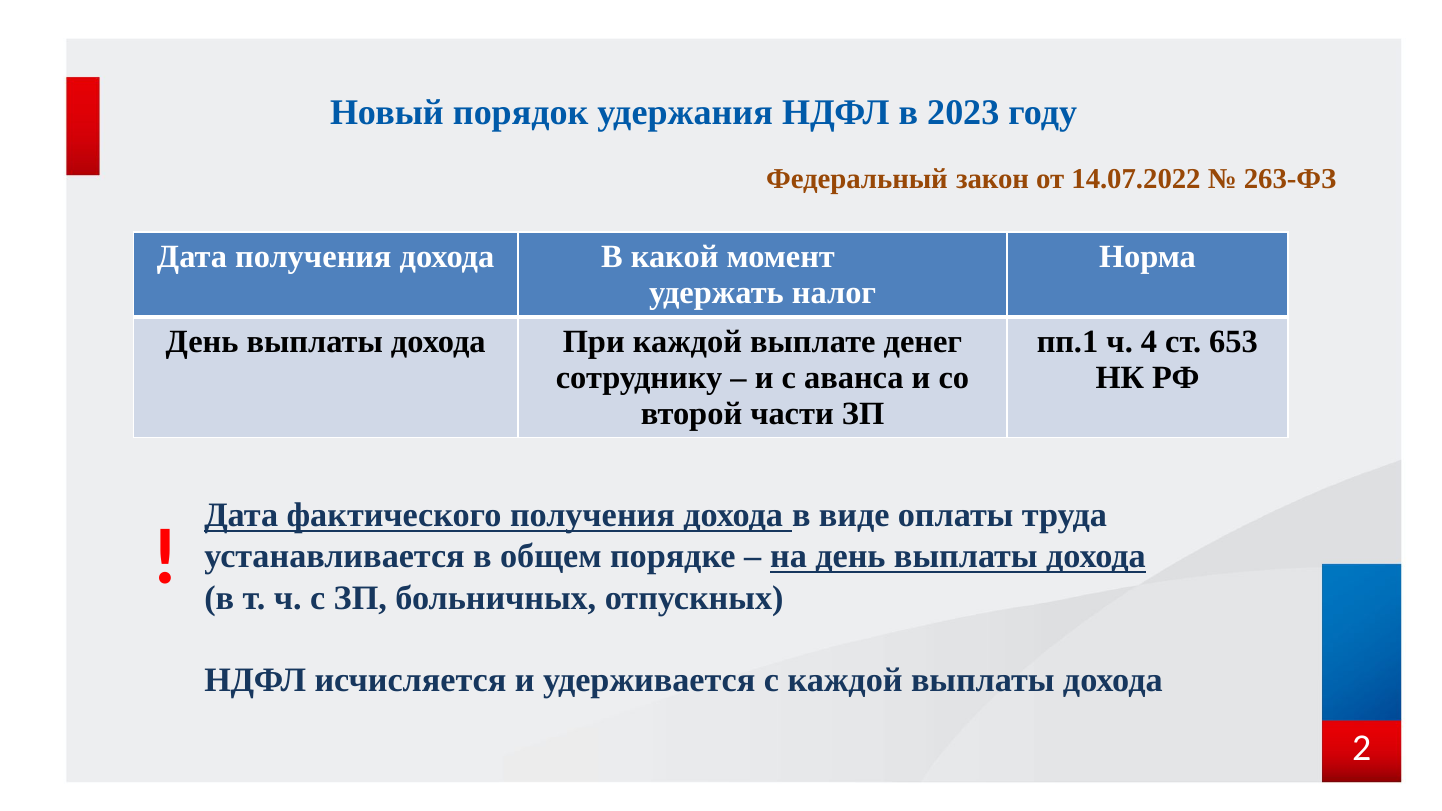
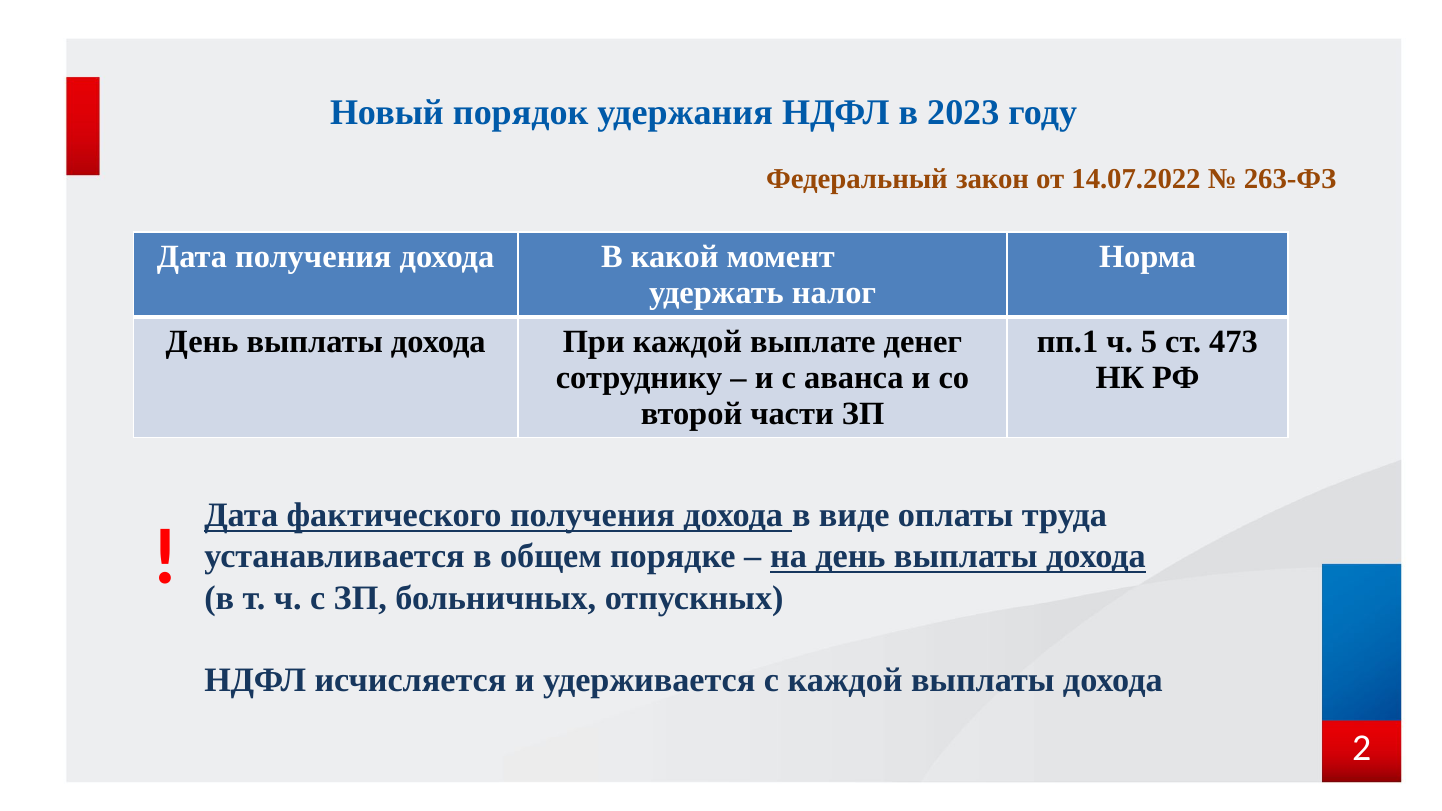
4: 4 -> 5
653: 653 -> 473
